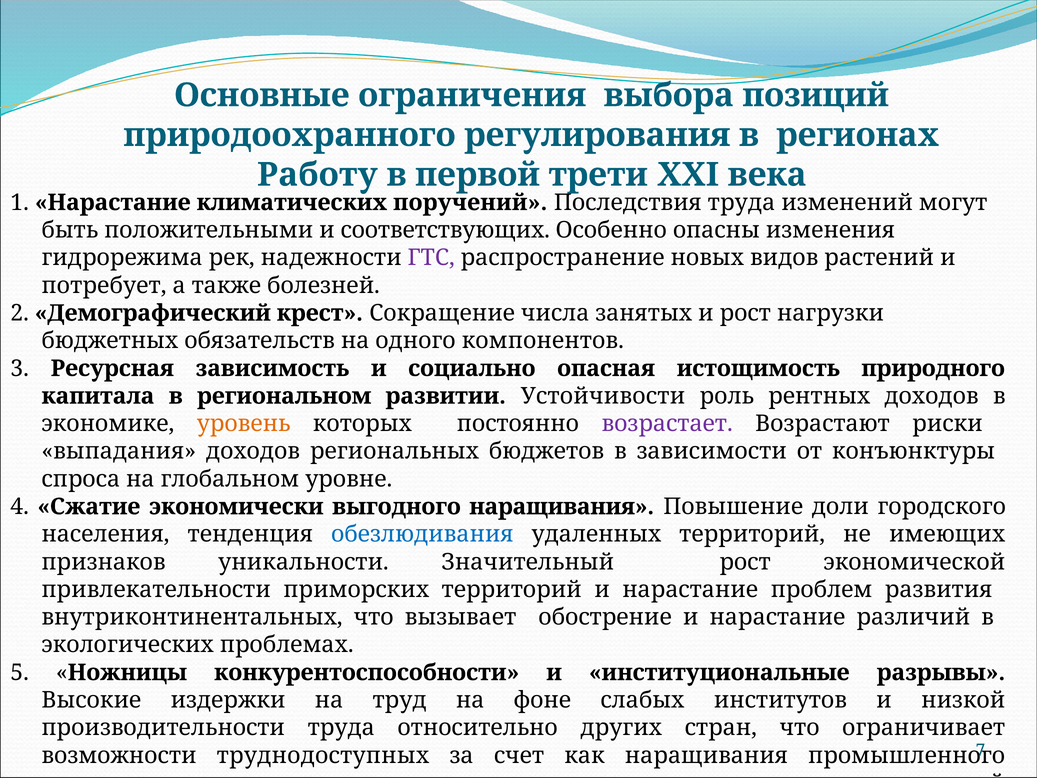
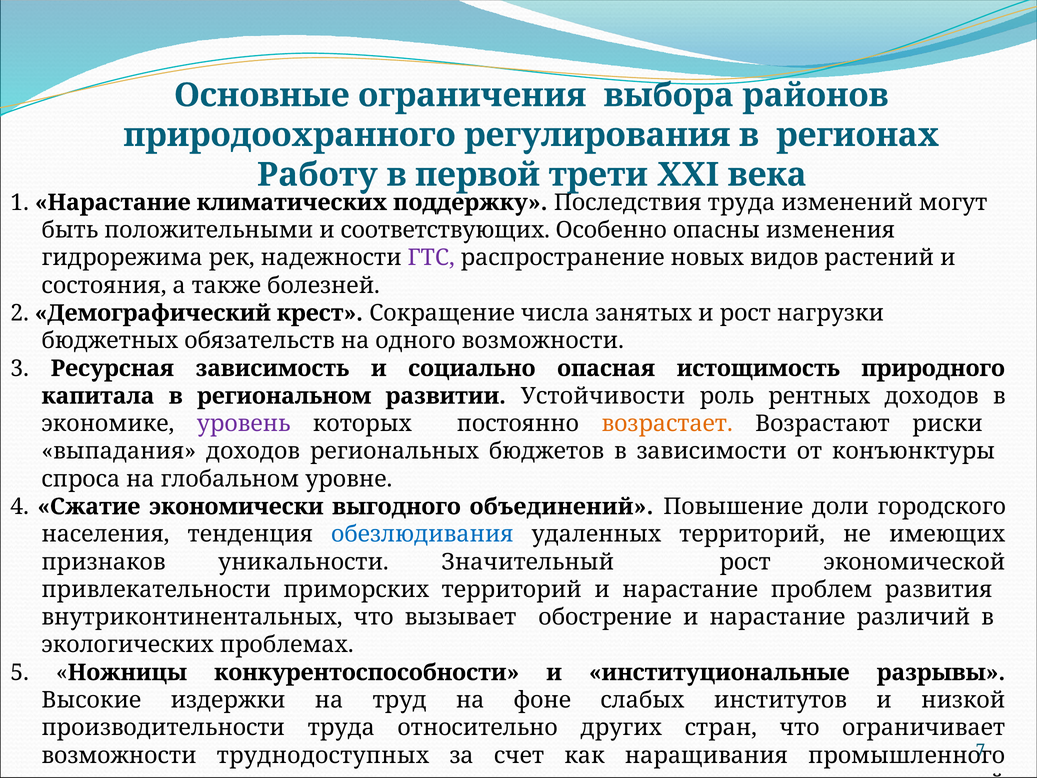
позиций: позиций -> районов
поручений: поручений -> поддержку
потребует: потребует -> состояния
одного компонентов: компонентов -> возможности
уровень colour: orange -> purple
возрастает colour: purple -> orange
выгодного наращивания: наращивания -> объединений
